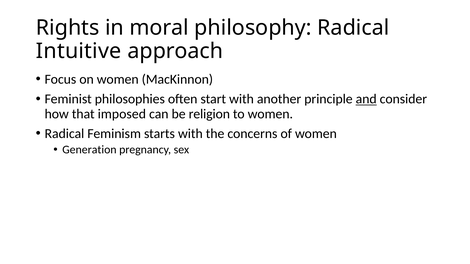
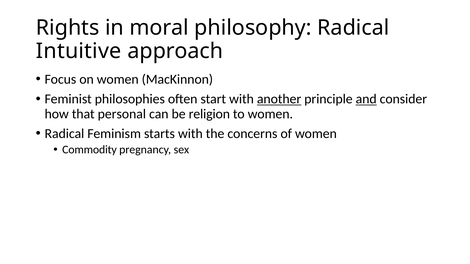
another underline: none -> present
imposed: imposed -> personal
Generation: Generation -> Commodity
